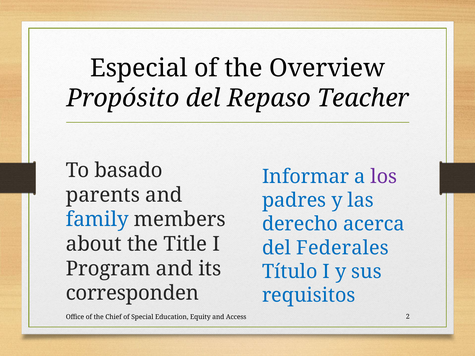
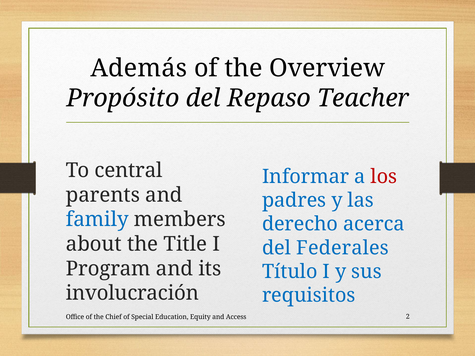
Especial: Especial -> Además
basado: basado -> central
los colour: purple -> red
corresponden: corresponden -> involucración
